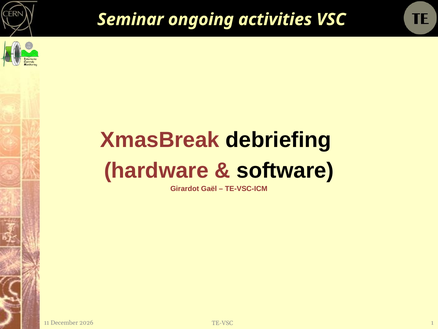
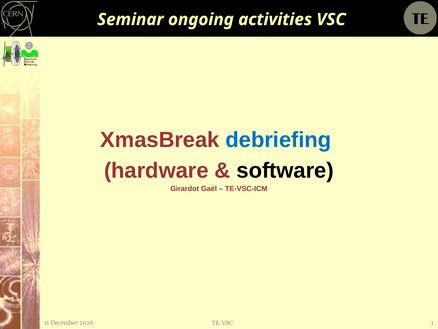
debriefing colour: black -> blue
